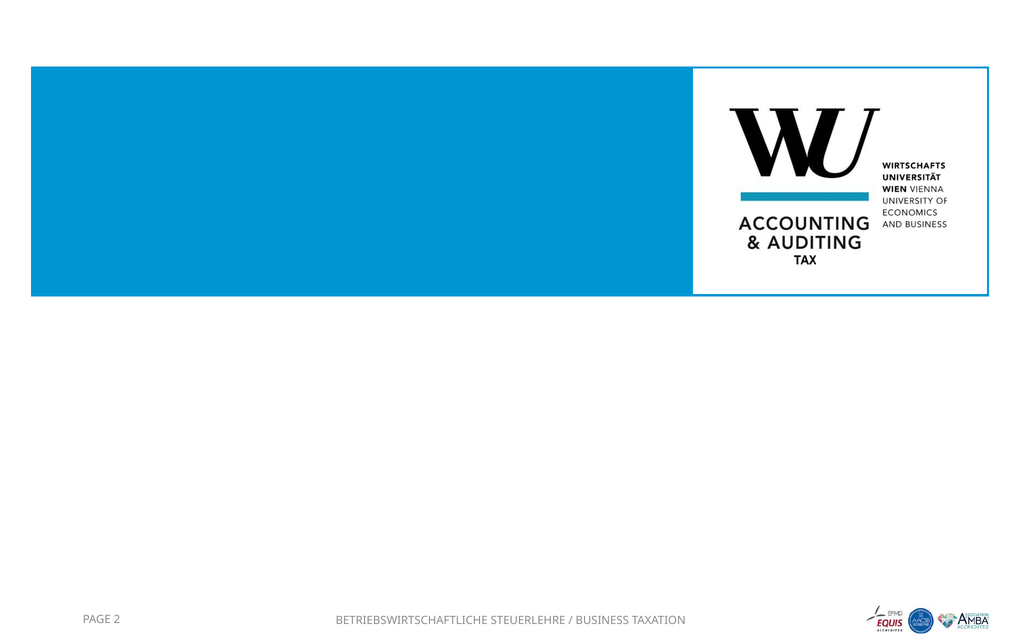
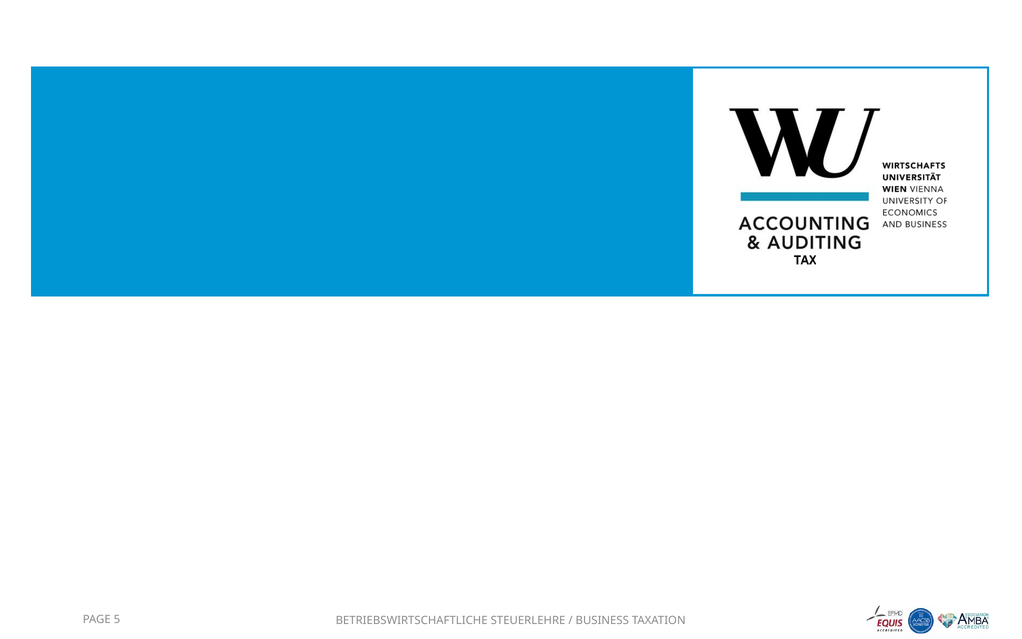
2: 2 -> 5
